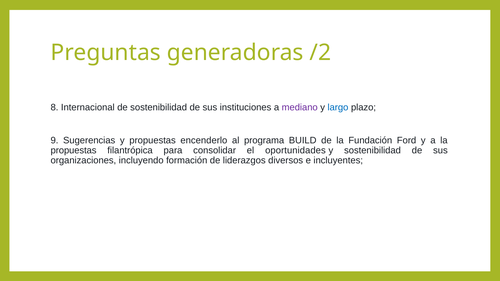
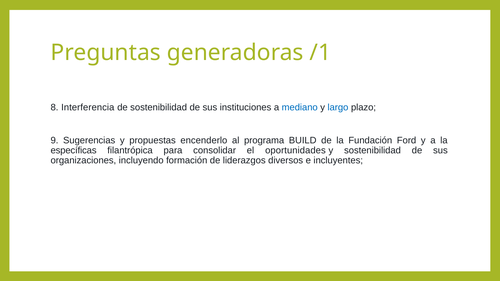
/2: /2 -> /1
Internacional: Internacional -> Interferencia
mediano colour: purple -> blue
propuestas at (74, 151): propuestas -> específicas
